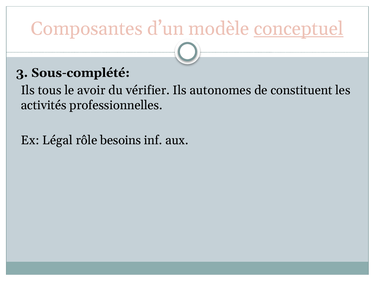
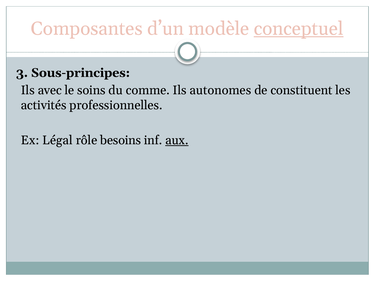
Sous-complété: Sous-complété -> Sous-principes
tous: tous -> avec
avoir: avoir -> soins
vérifier: vérifier -> comme
aux underline: none -> present
